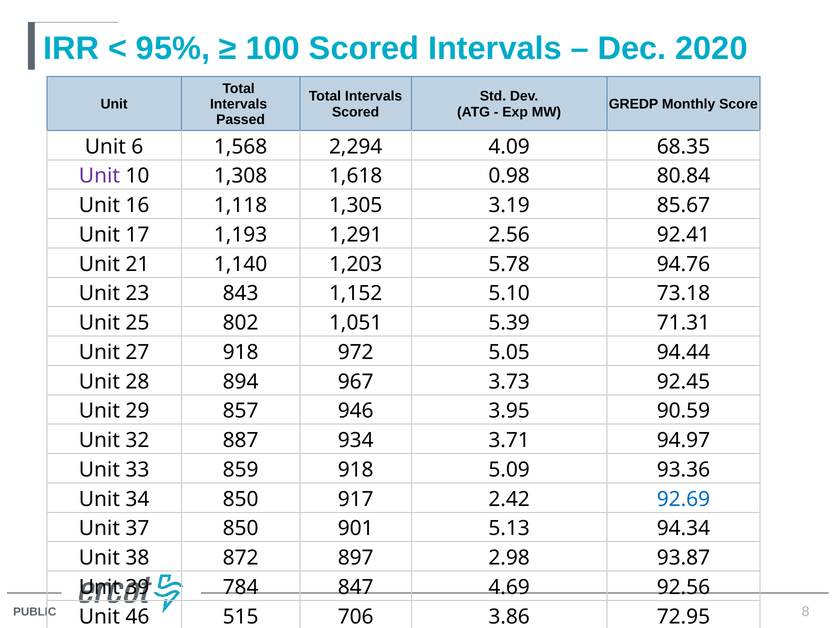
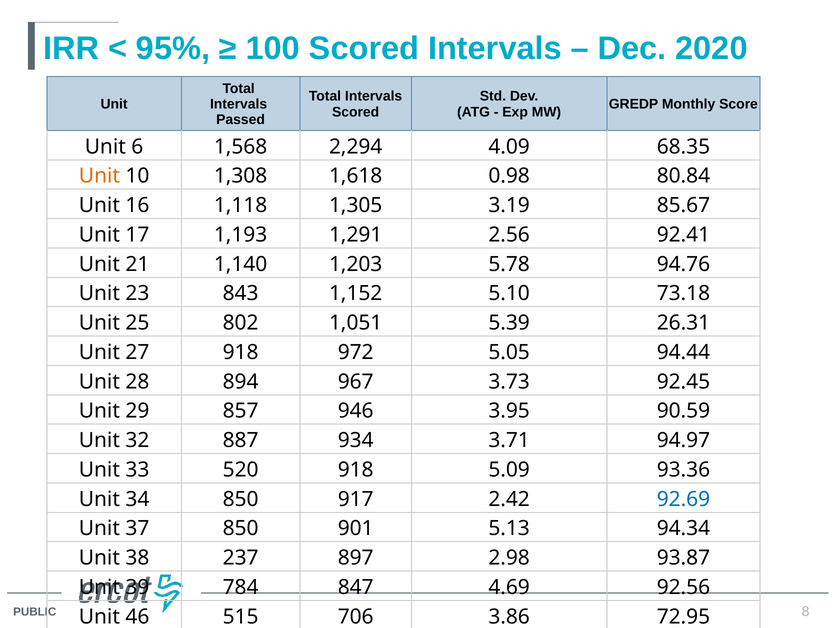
Unit at (99, 176) colour: purple -> orange
71.31: 71.31 -> 26.31
859: 859 -> 520
872: 872 -> 237
